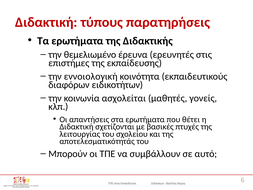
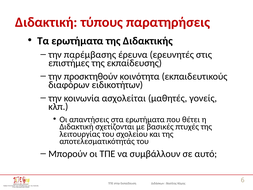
θεμελιωμένο: θεμελιωμένο -> παρέμβασης
εννοιολογική: εννοιολογική -> προσκτηθούν
